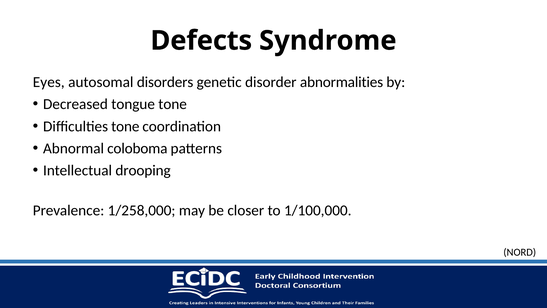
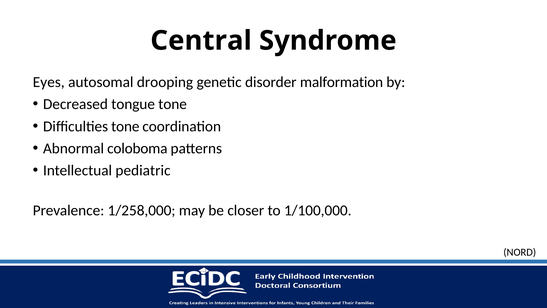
Defects: Defects -> Central
disorders: disorders -> drooping
abnormalities: abnormalities -> malformation
drooping: drooping -> pediatric
